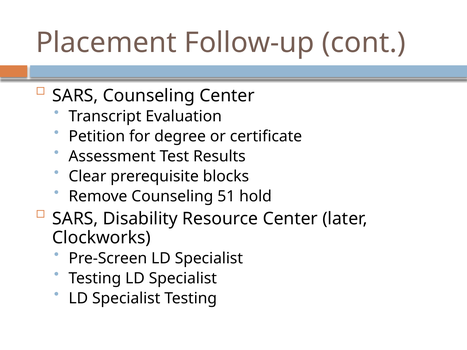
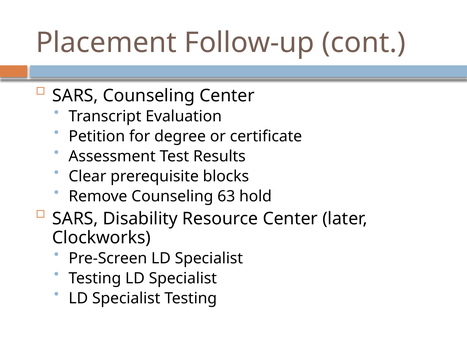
51: 51 -> 63
